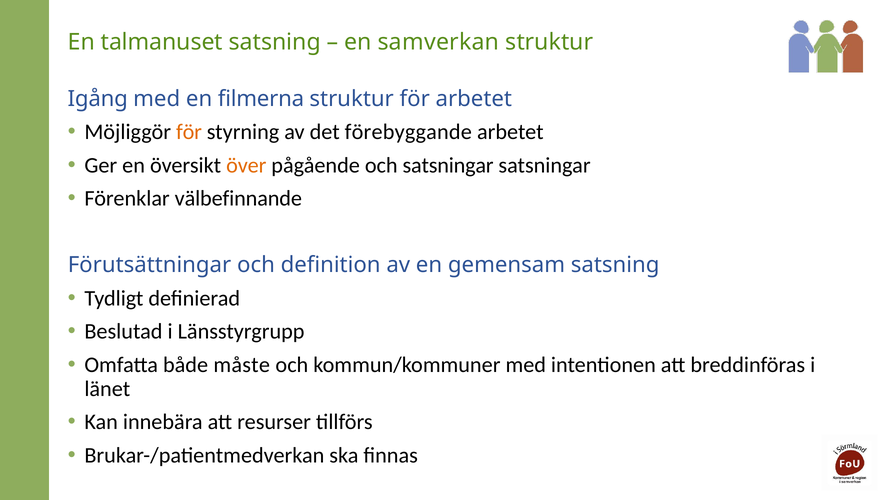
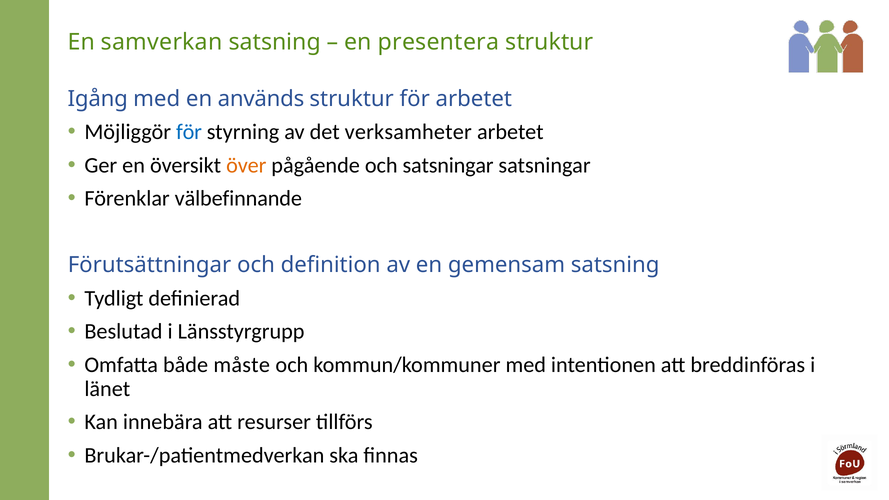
talmanuset: talmanuset -> samverkan
samverkan: samverkan -> presentera
filmerna: filmerna -> används
för at (189, 132) colour: orange -> blue
förebyggande: förebyggande -> verksamheter
